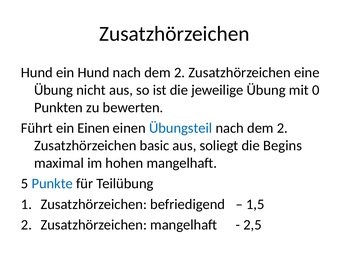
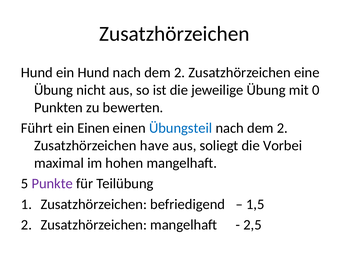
basic: basic -> have
Begins: Begins -> Vorbei
Punkte colour: blue -> purple
